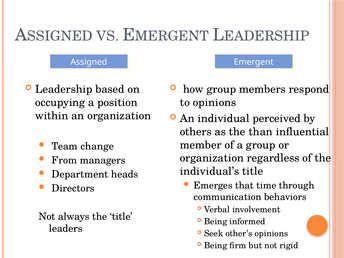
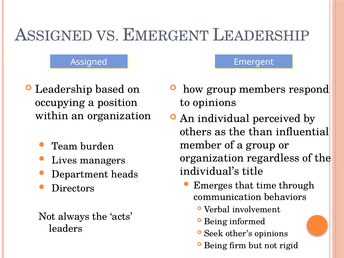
change: change -> burden
From: From -> Lives
the title: title -> acts
